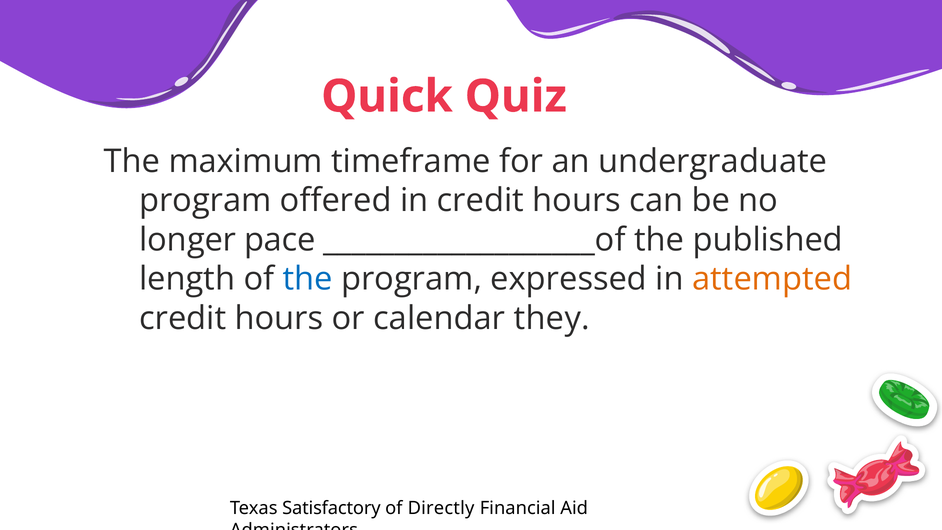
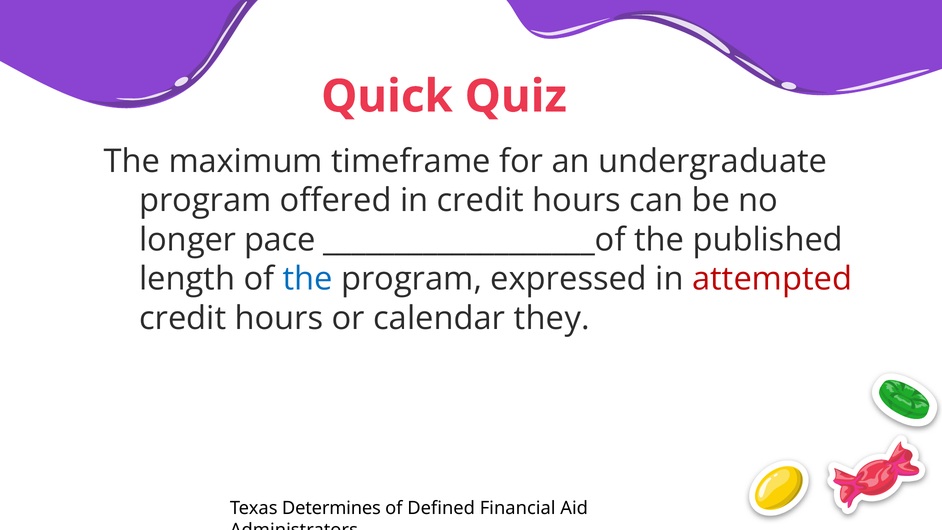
attempted colour: orange -> red
Satisfactory: Satisfactory -> Determines
Directly: Directly -> Defined
